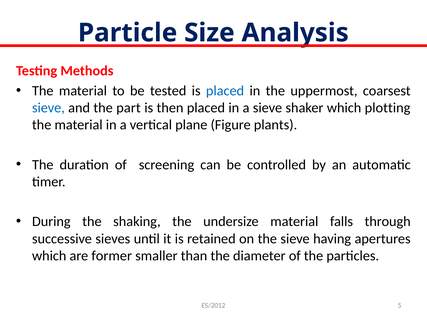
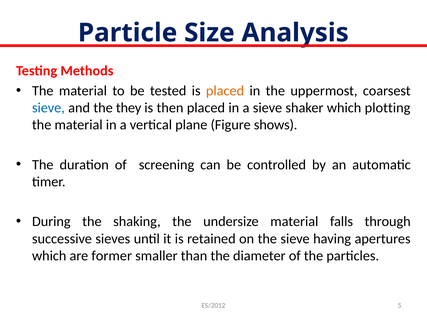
placed at (225, 91) colour: blue -> orange
part: part -> they
plants: plants -> shows
